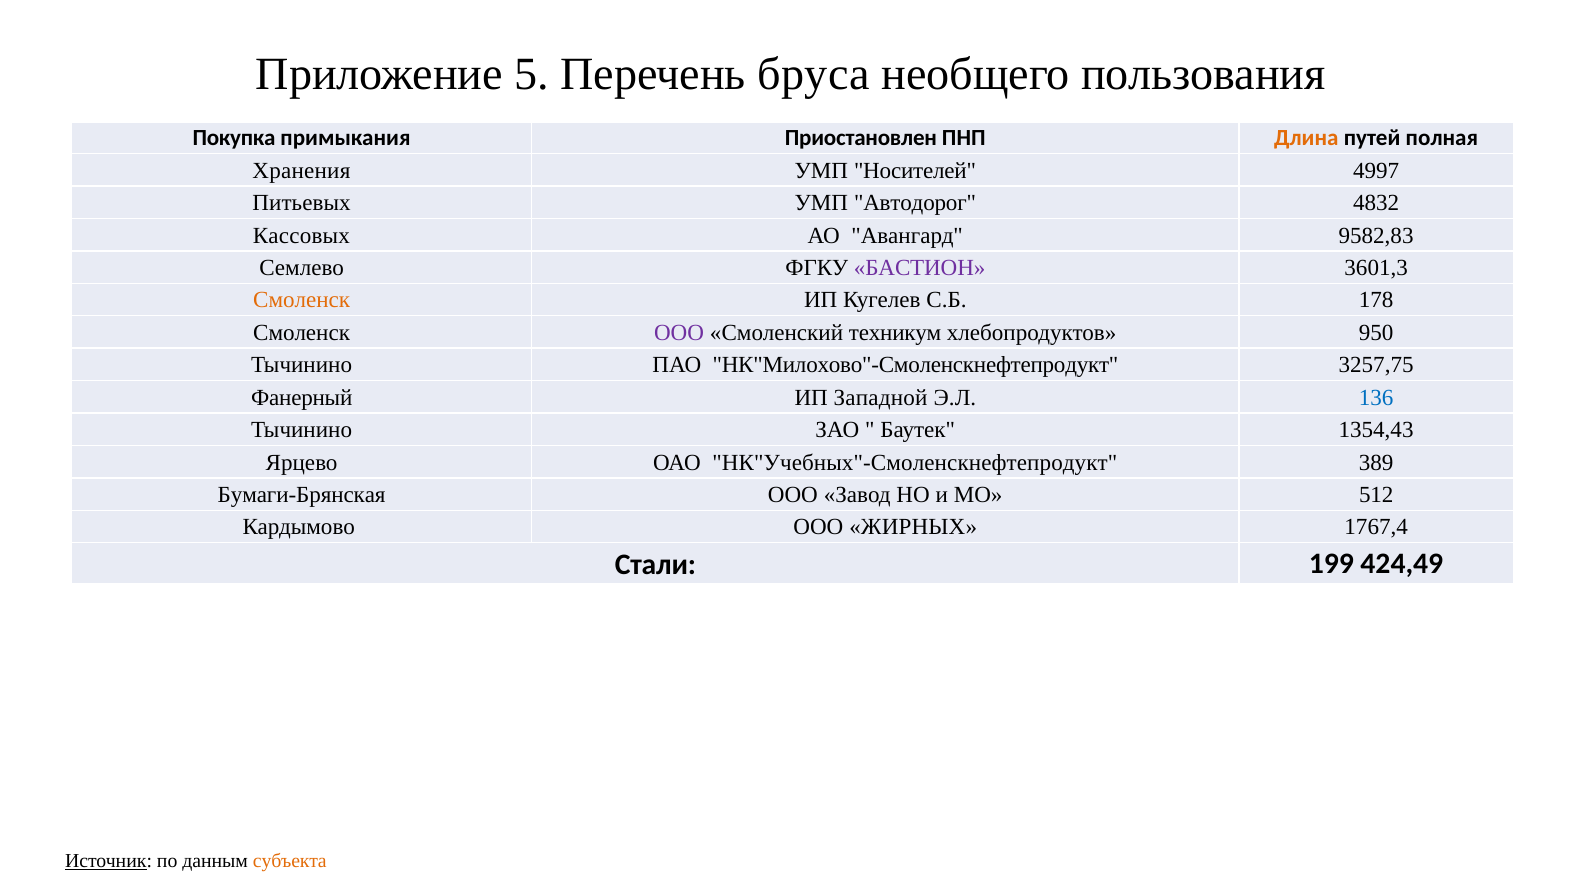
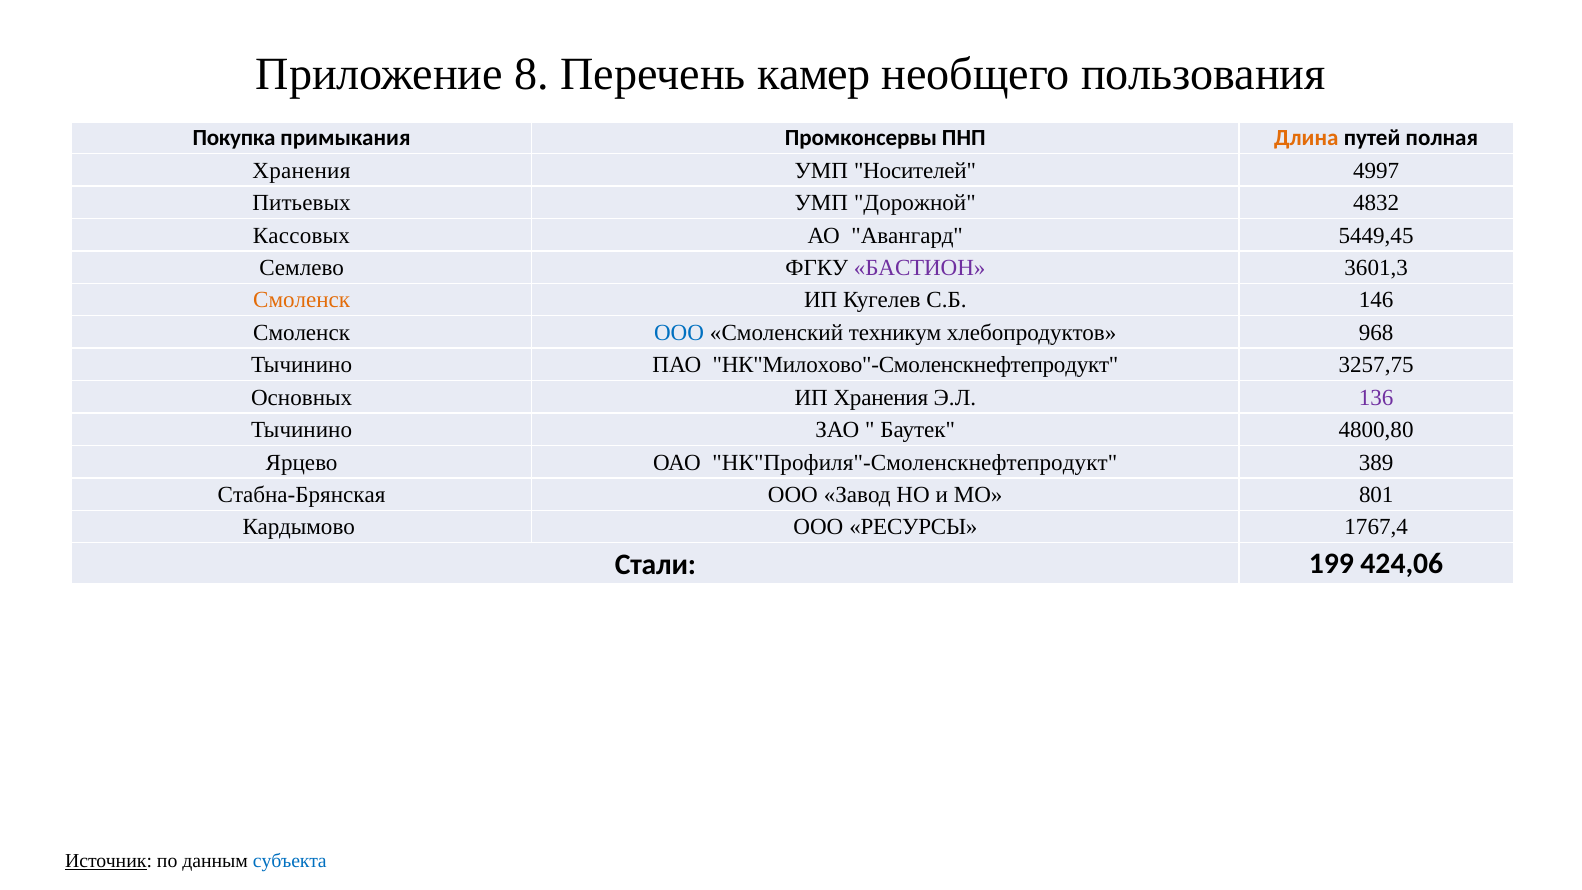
5: 5 -> 8
бруса: бруса -> камер
Приостановлен: Приостановлен -> Промконсервы
Автодорог: Автодорог -> Дорожной
9582,83: 9582,83 -> 5449,45
178: 178 -> 146
ООО at (679, 333) colour: purple -> blue
950: 950 -> 968
Фанерный: Фанерный -> Основных
ИП Западной: Западной -> Хранения
136 colour: blue -> purple
1354,43: 1354,43 -> 4800,80
НК"Учебных"-Смоленскнефтепродукт: НК"Учебных"-Смоленскнефтепродукт -> НК"Профиля"-Смоленскнефтепродукт
Бумаги-Брянская: Бумаги-Брянская -> Стабна-Брянская
512: 512 -> 801
ЖИРНЫХ: ЖИРНЫХ -> РЕСУРСЫ
424,49: 424,49 -> 424,06
субъекта colour: orange -> blue
